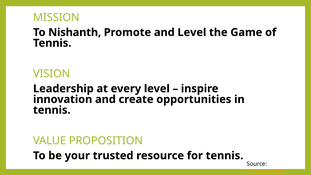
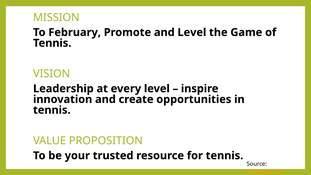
Nishanth: Nishanth -> February
